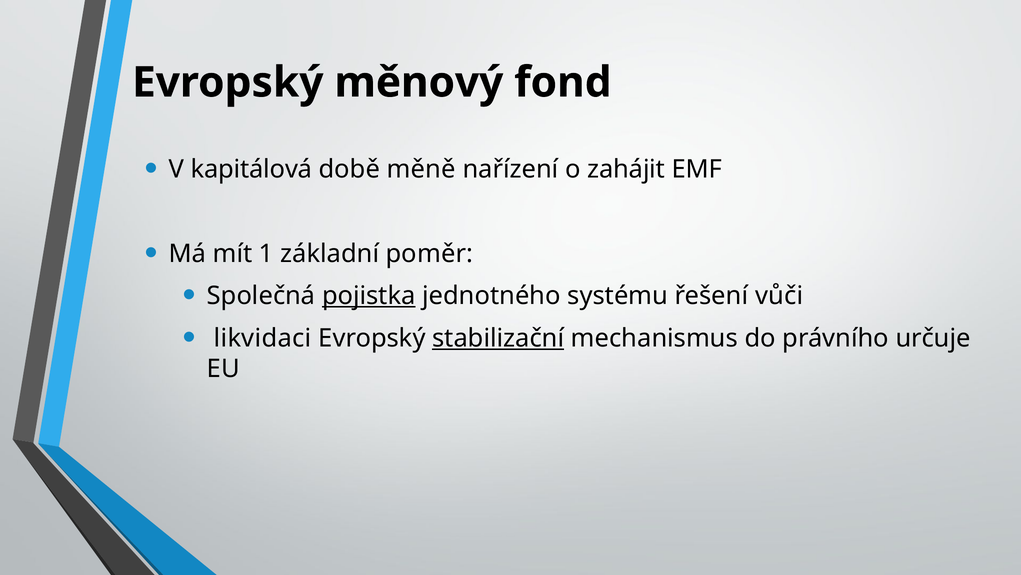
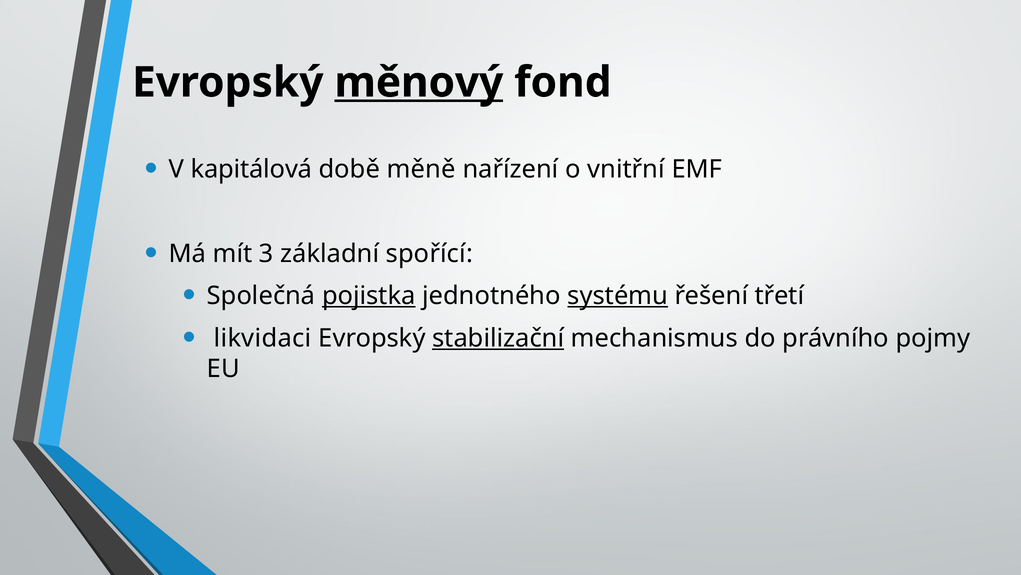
měnový underline: none -> present
zahájit: zahájit -> vnitřní
1: 1 -> 3
poměr: poměr -> spořící
systému underline: none -> present
vůči: vůči -> třetí
určuje: určuje -> pojmy
